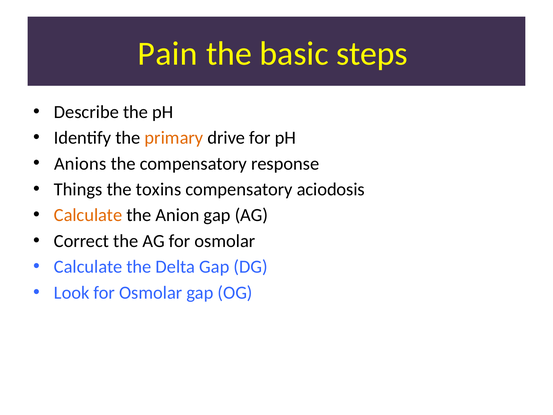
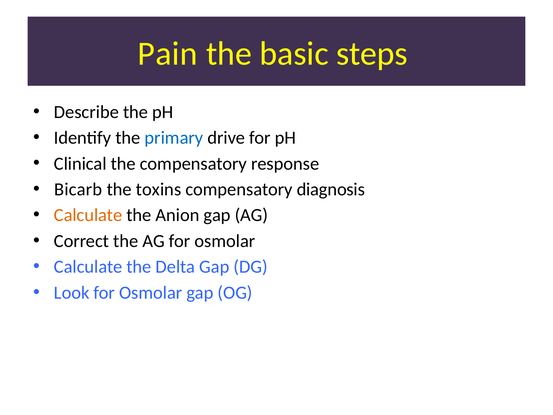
primary colour: orange -> blue
Anions: Anions -> Clinical
Things: Things -> Bicarb
aciodosis: aciodosis -> diagnosis
